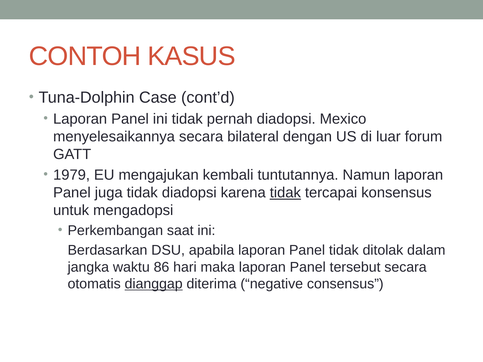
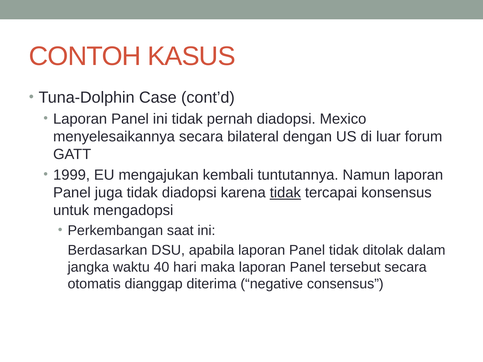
1979: 1979 -> 1999
86: 86 -> 40
dianggap underline: present -> none
